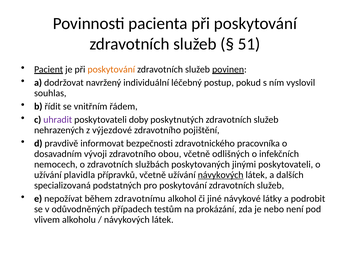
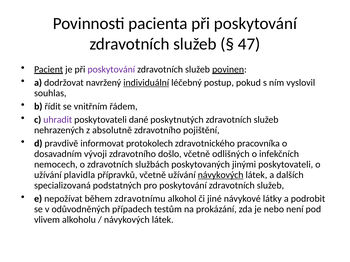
51: 51 -> 47
poskytování at (111, 70) colour: orange -> purple
individuální underline: none -> present
doby: doby -> dané
výjezdové: výjezdové -> absolutně
bezpečnosti: bezpečnosti -> protokolech
obou: obou -> došlo
